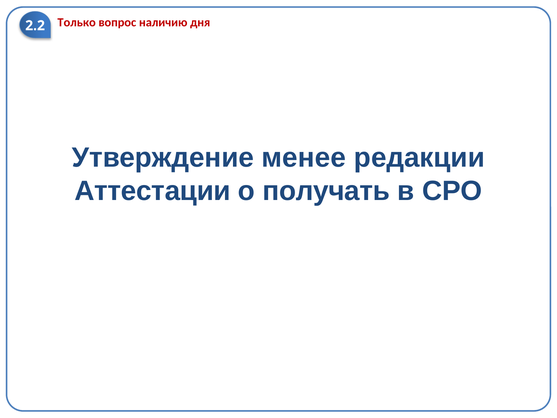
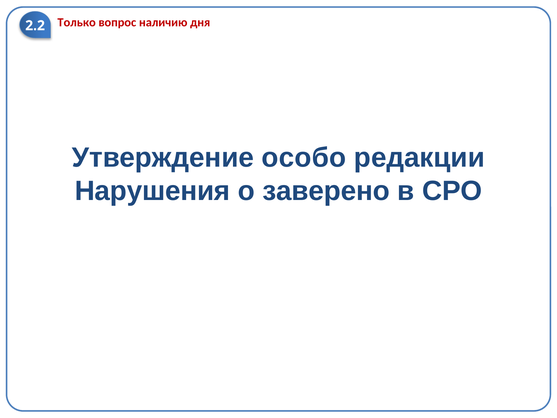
менее: менее -> особо
Аттестации: Аттестации -> Нарушения
получать: получать -> заверено
